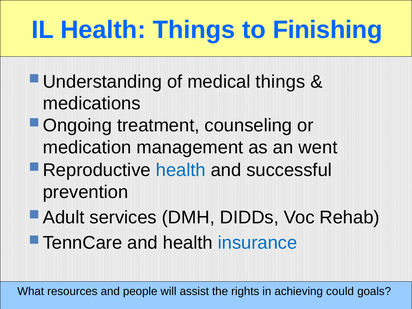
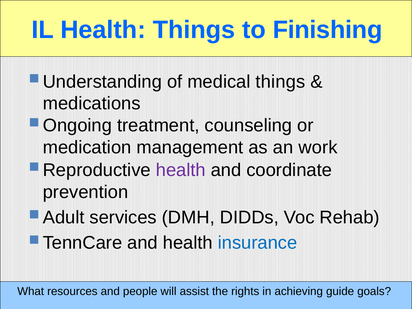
went: went -> work
health at (181, 170) colour: blue -> purple
successful: successful -> coordinate
could: could -> guide
